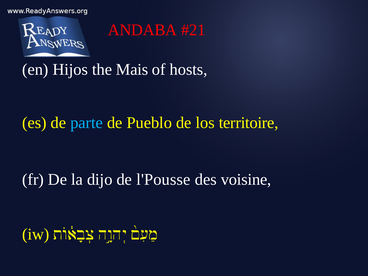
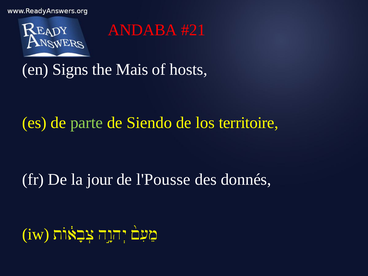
Hijos: Hijos -> Signs
parte colour: light blue -> light green
Pueblo: Pueblo -> Siendo
dijo: dijo -> jour
voisine: voisine -> donnés
